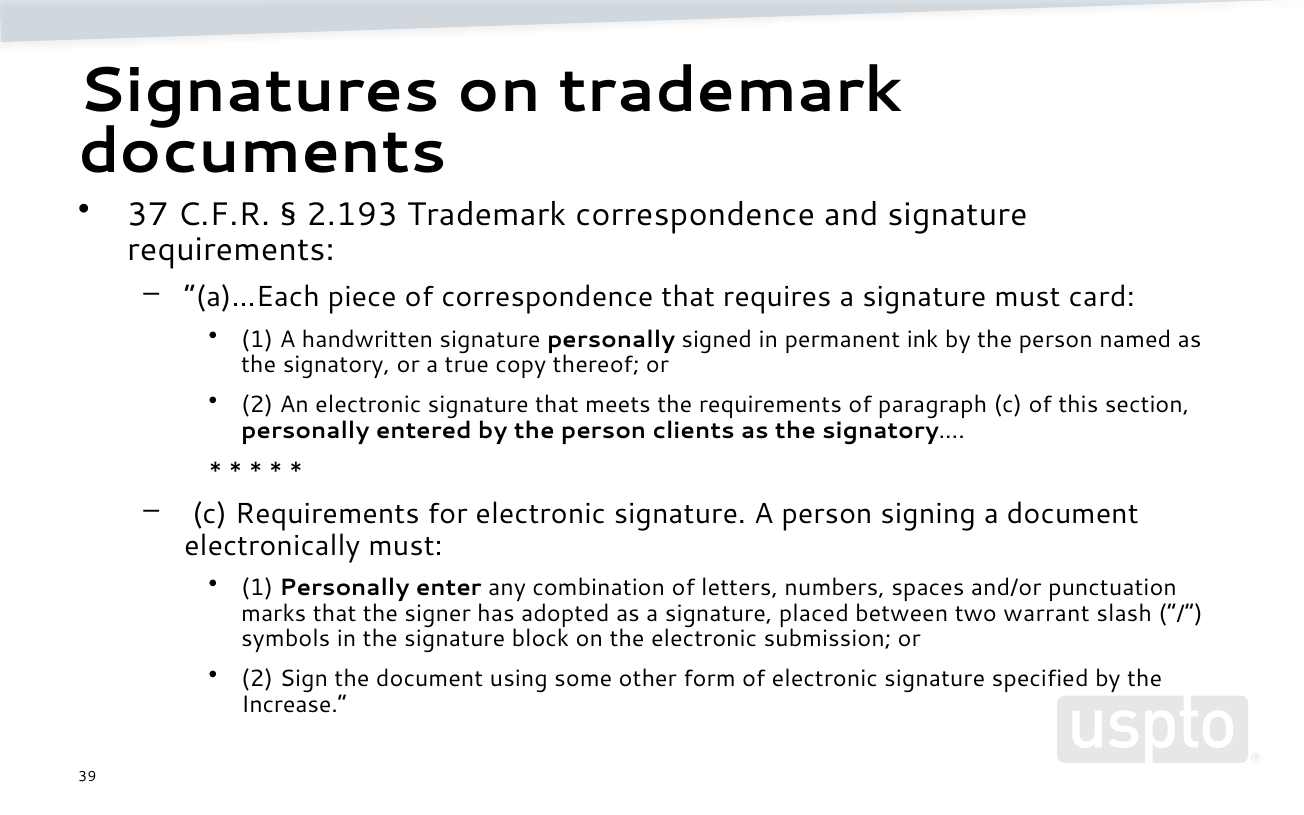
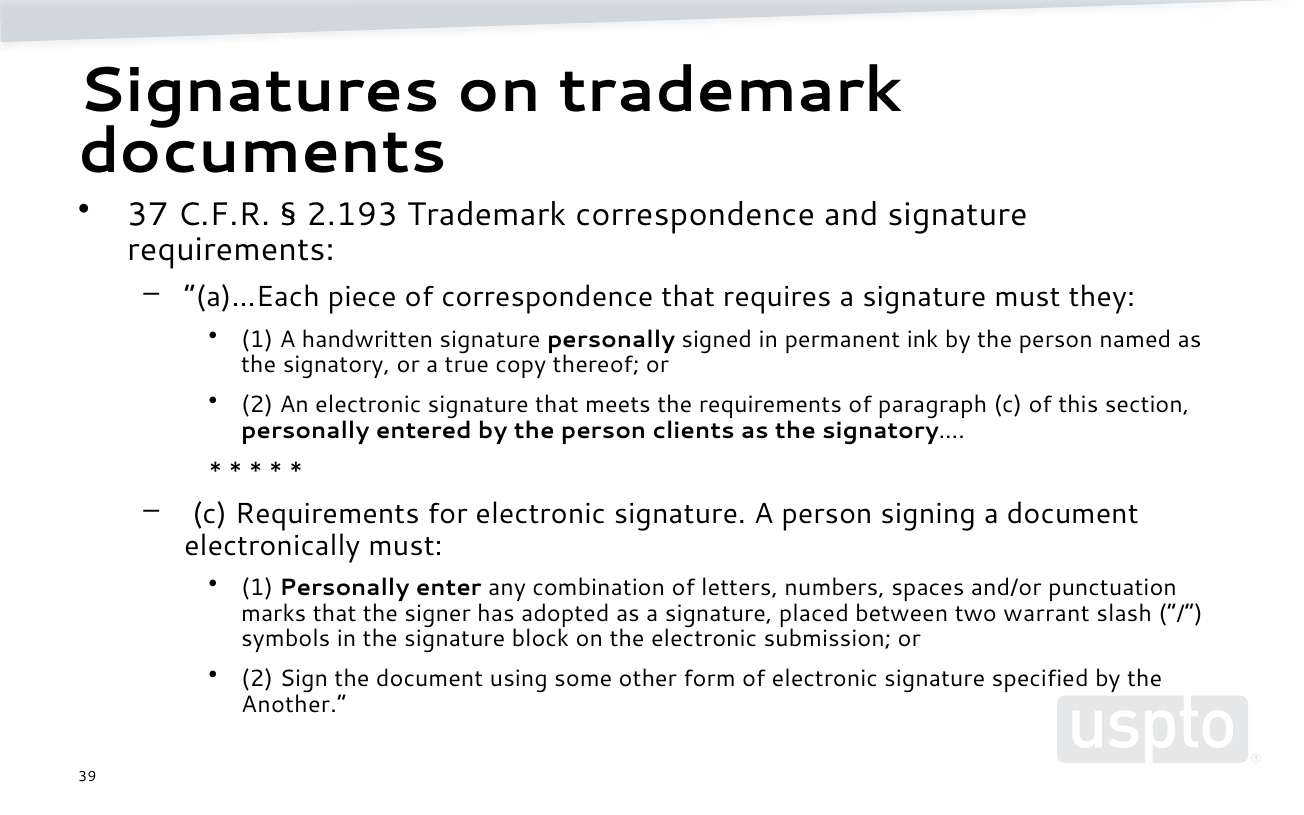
card: card -> they
Increase: Increase -> Another
